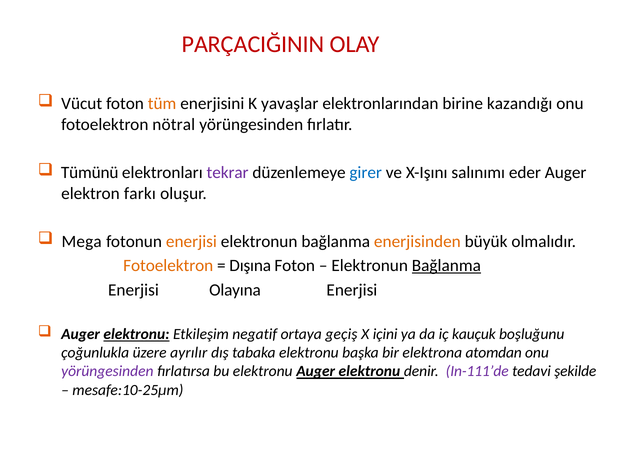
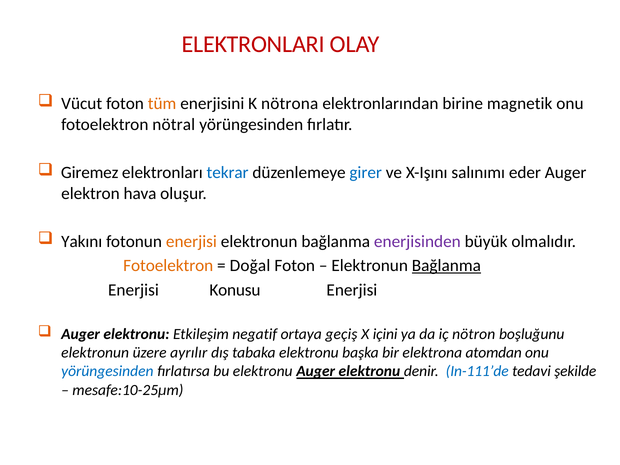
PARÇACIĞININ: PARÇACIĞININ -> ELEKTRONLARI
yavaşlar: yavaşlar -> nötrona
kazandığı: kazandığı -> magnetik
Tümünü: Tümünü -> Giremez
tekrar colour: purple -> blue
farkı: farkı -> hava
Mega: Mega -> Yakını
enerjisinden colour: orange -> purple
Dışına: Dışına -> Doğal
Olayına: Olayına -> Konusu
elektronu at (136, 334) underline: present -> none
kauçuk: kauçuk -> nötron
çoğunlukla at (95, 353): çoğunlukla -> elektronun
yörüngesinden at (107, 371) colour: purple -> blue
In-111’de colour: purple -> blue
